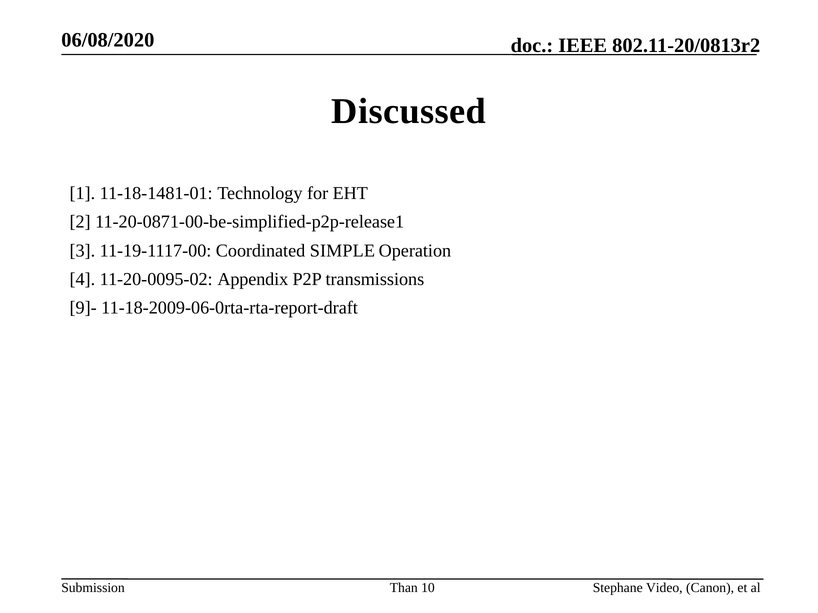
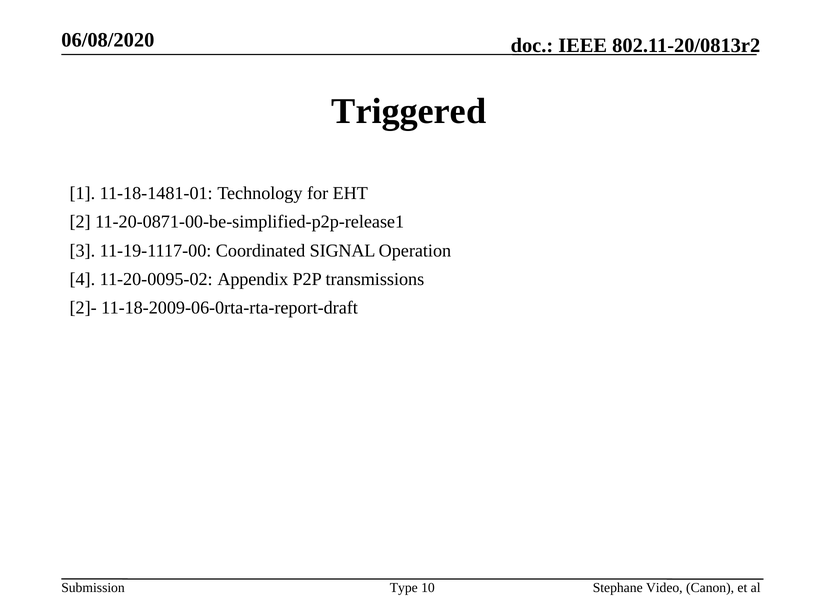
Discussed: Discussed -> Triggered
SIMPLE: SIMPLE -> SIGNAL
9]-: 9]- -> 2]-
Than: Than -> Type
